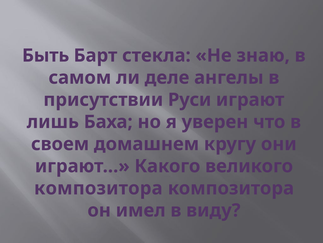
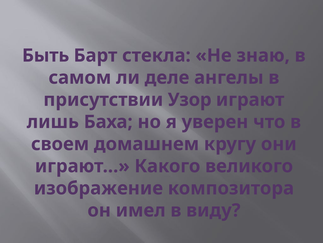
Руси: Руси -> Узор
композитора at (98, 188): композитора -> изображение
